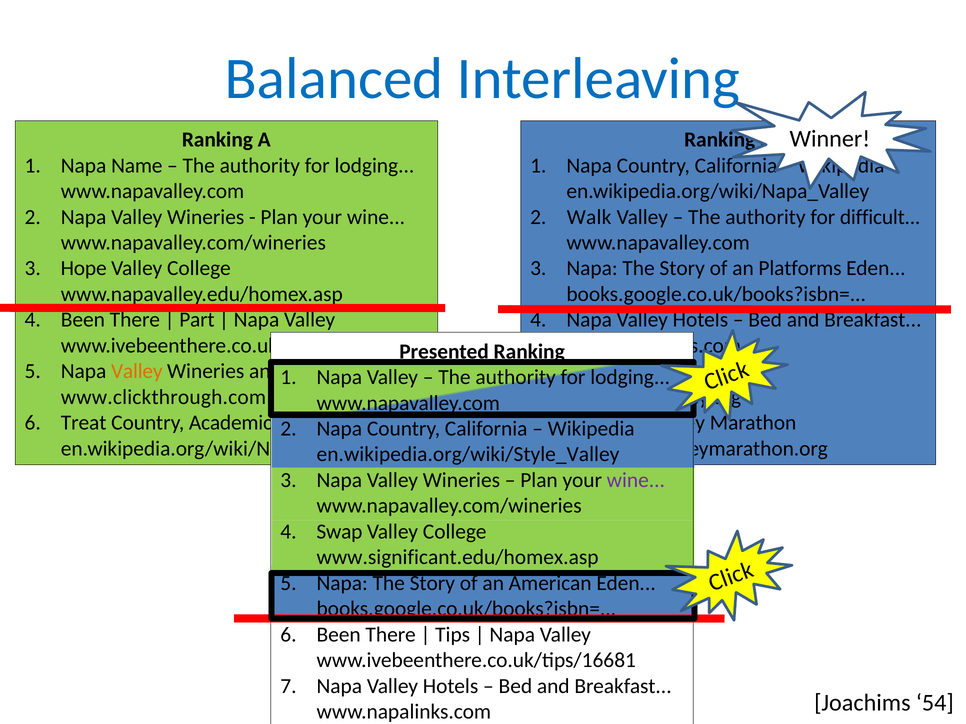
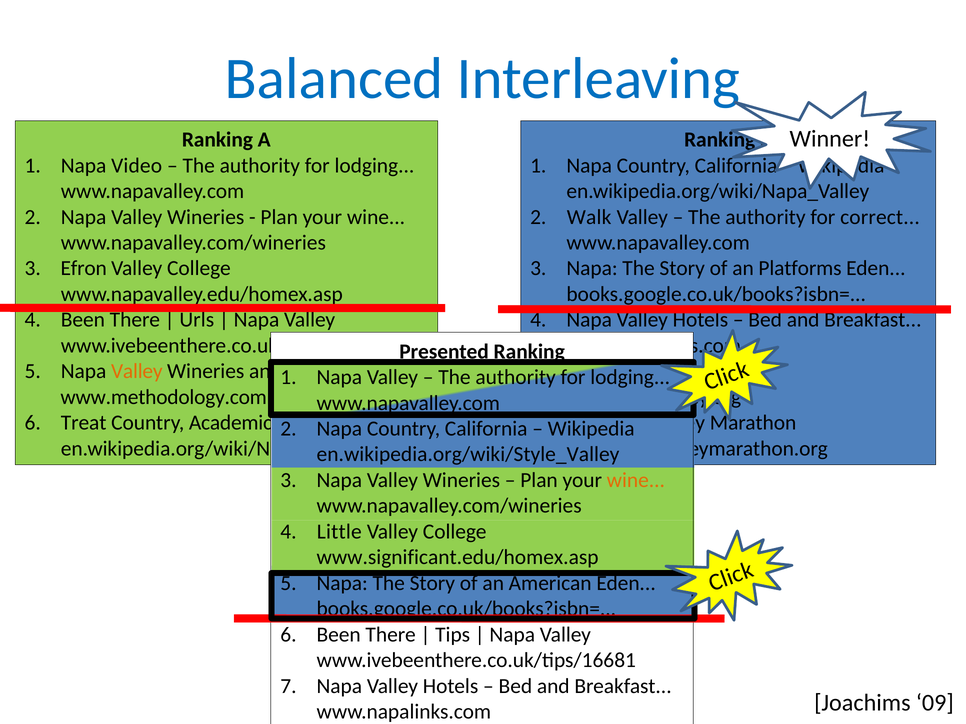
Name: Name -> Video
difficult: difficult -> correct
Hope: Hope -> Efron
Part: Part -> Urls
www.clickthrough.com: www.clickthrough.com -> www.methodology.com
wine at (636, 480) colour: purple -> orange
Swap: Swap -> Little
54: 54 -> 09
